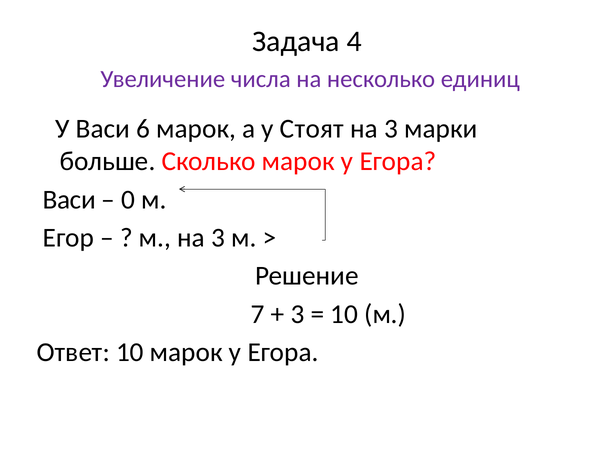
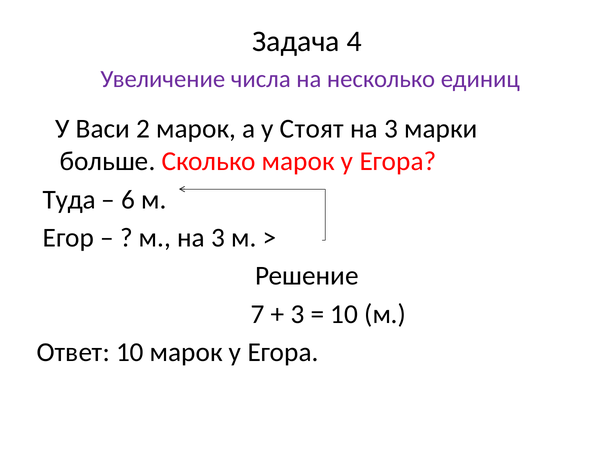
6: 6 -> 2
Васи at (69, 200): Васи -> Туда
0: 0 -> 6
